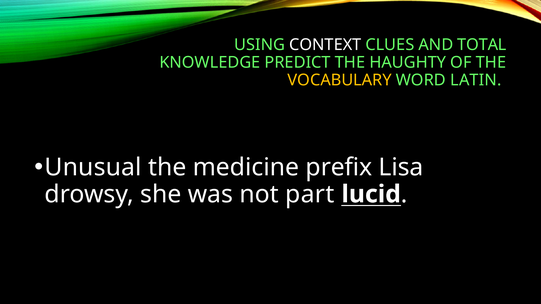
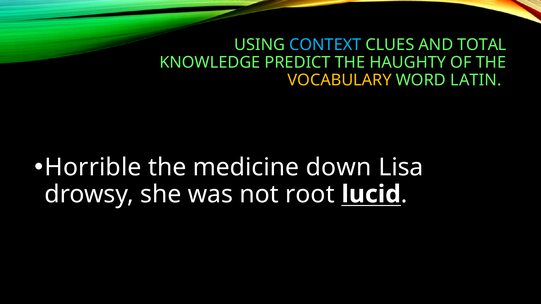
CONTEXT colour: white -> light blue
Unusual: Unusual -> Horrible
prefix: prefix -> down
part: part -> root
